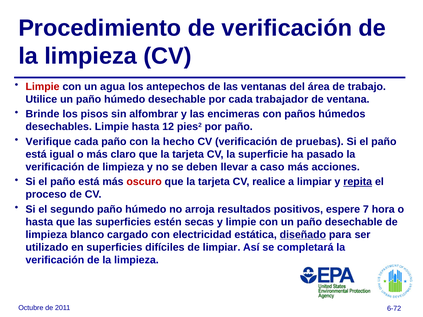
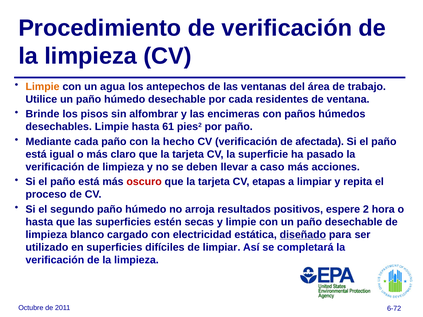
Limpie at (43, 87) colour: red -> orange
trabajador: trabajador -> residentes
12: 12 -> 61
Verifique: Verifique -> Mediante
pruebas: pruebas -> afectada
realice: realice -> etapas
repita underline: present -> none
7: 7 -> 2
